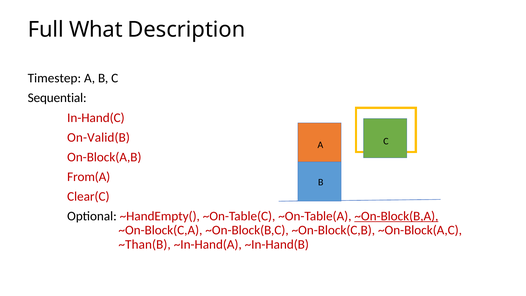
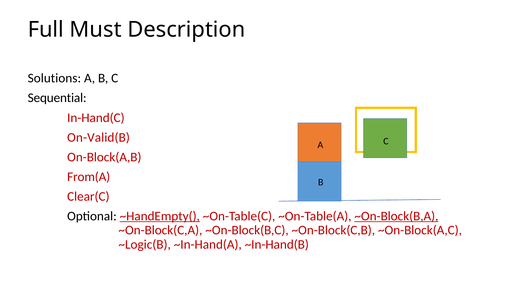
What: What -> Must
Timestep: Timestep -> Solutions
~HandEmpty( underline: none -> present
~Than(B: ~Than(B -> ~Logic(B
